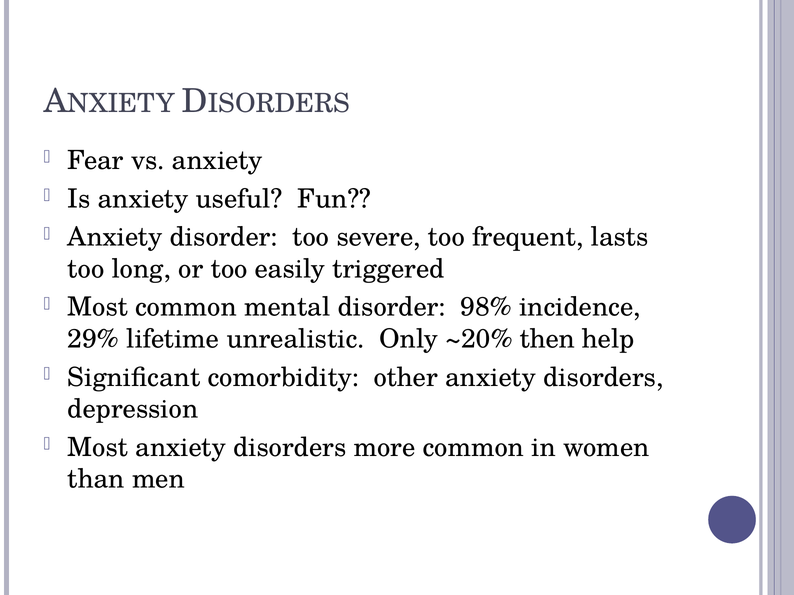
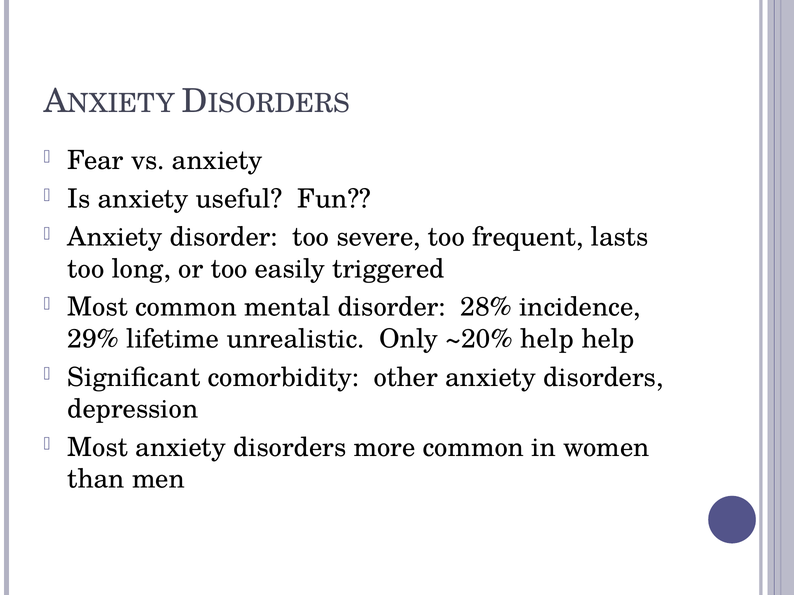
98%: 98% -> 28%
~20% then: then -> help
